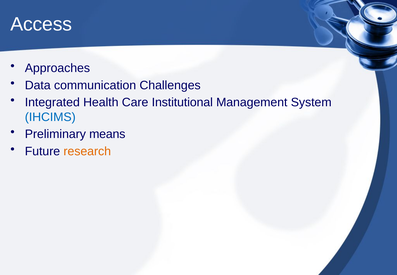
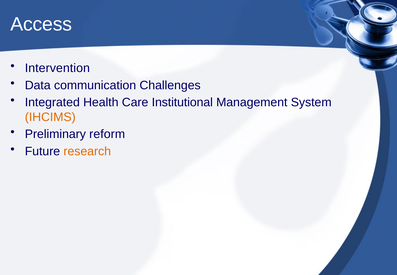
Approaches: Approaches -> Intervention
IHCIMS colour: blue -> orange
means: means -> reform
